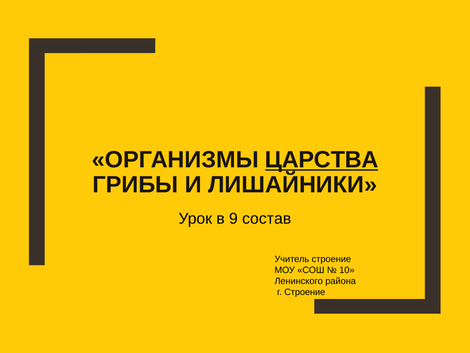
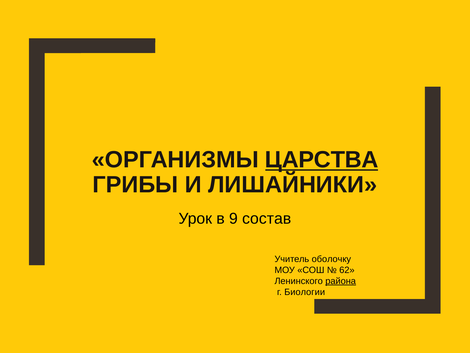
Учитель строение: строение -> оболочку
10: 10 -> 62
района underline: none -> present
г Строение: Строение -> Биологии
